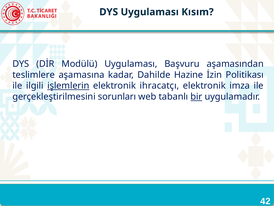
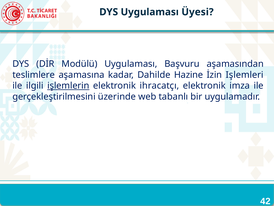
Kısım: Kısım -> Üyesi
Politikası: Politikası -> Işlemleri
sorunları: sorunları -> üzerinde
bir underline: present -> none
